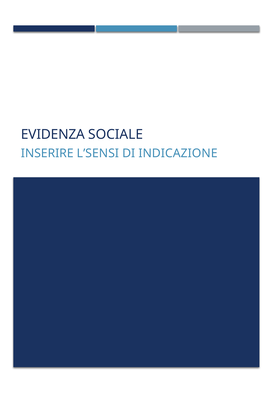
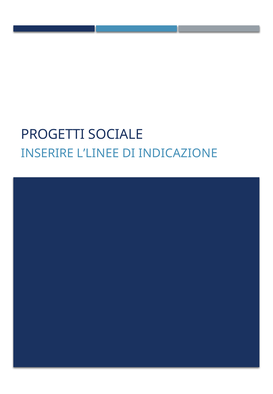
EVIDENZA: EVIDENZA -> PROGETTI
L’SENSI: L’SENSI -> L’LINEE
